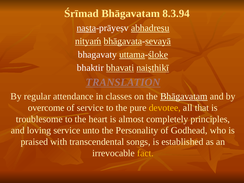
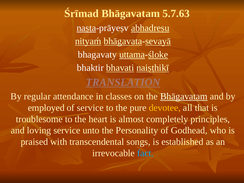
8.3.94: 8.3.94 -> 5.7.63
overcome: overcome -> employed
fact colour: yellow -> light blue
